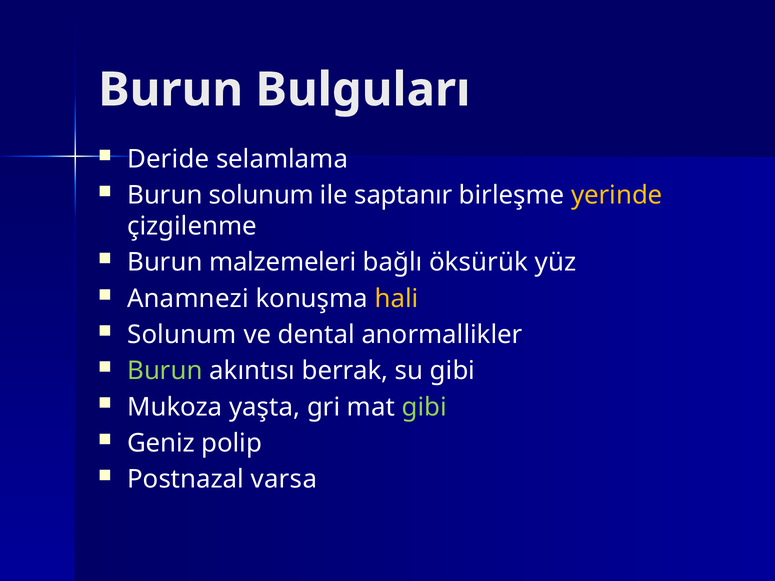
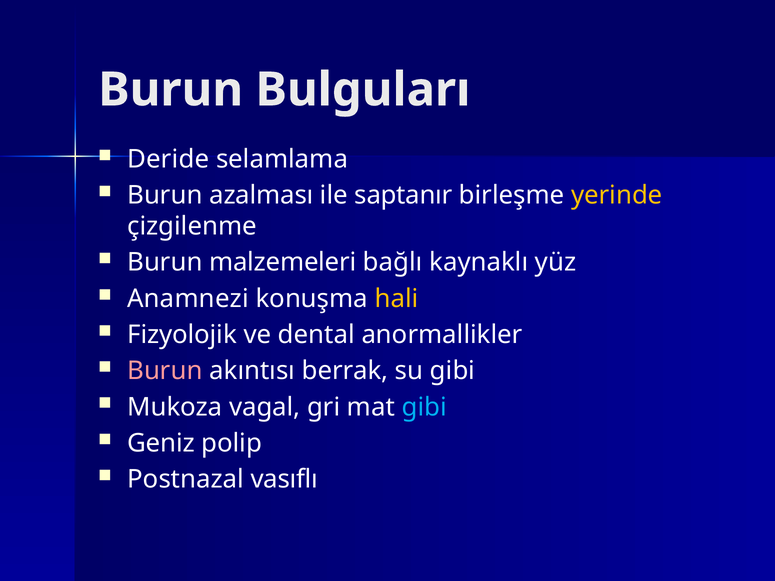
Burun solunum: solunum -> azalması
öksürük: öksürük -> kaynaklı
Solunum at (182, 335): Solunum -> Fizyolojik
Burun at (165, 371) colour: light green -> pink
yaşta: yaşta -> vagal
gibi at (424, 407) colour: light green -> light blue
varsa: varsa -> vasıflı
